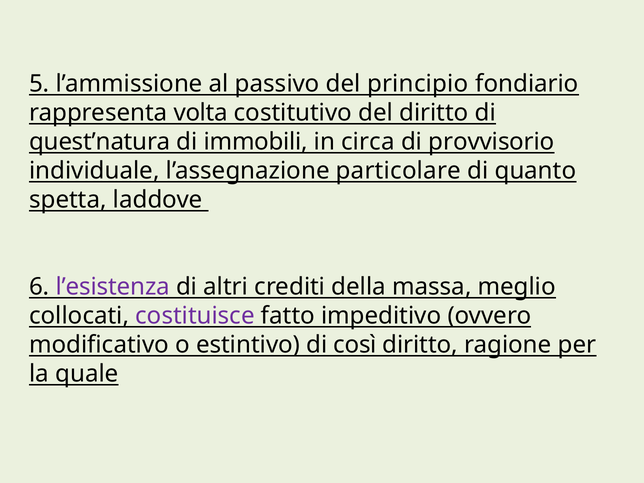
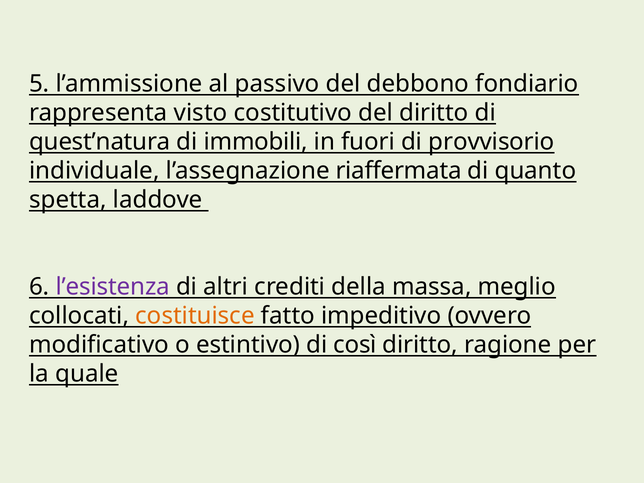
principio: principio -> debbono
volta: volta -> visto
circa: circa -> fuori
particolare: particolare -> riaffermata
costituisce colour: purple -> orange
